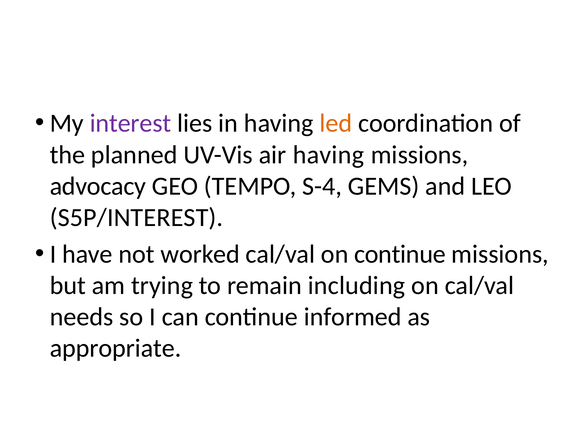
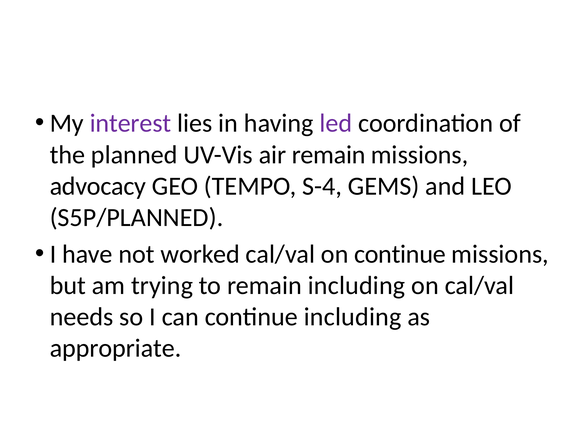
led colour: orange -> purple
air having: having -> remain
S5P/INTEREST: S5P/INTEREST -> S5P/PLANNED
continue informed: informed -> including
